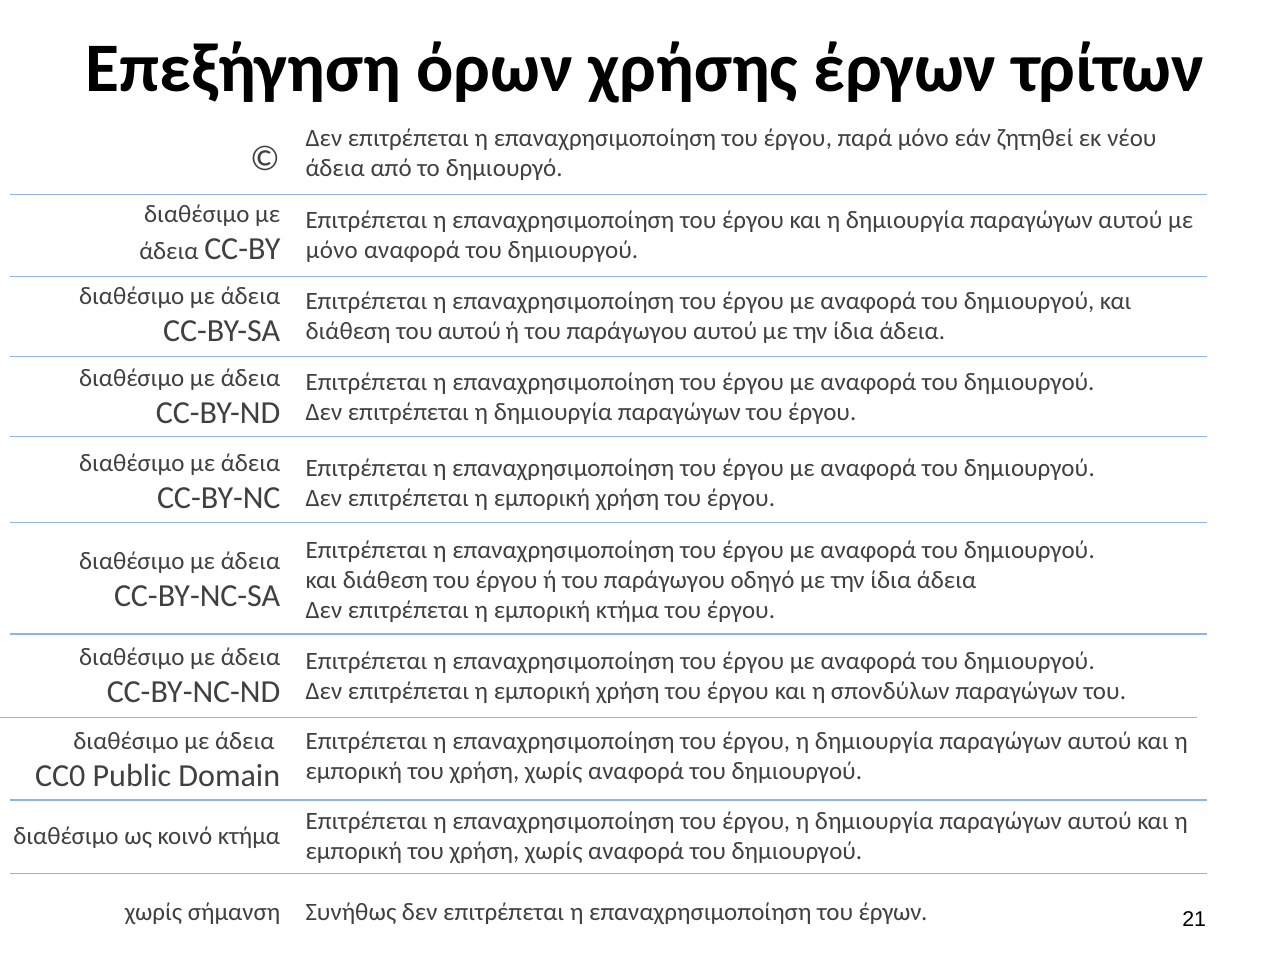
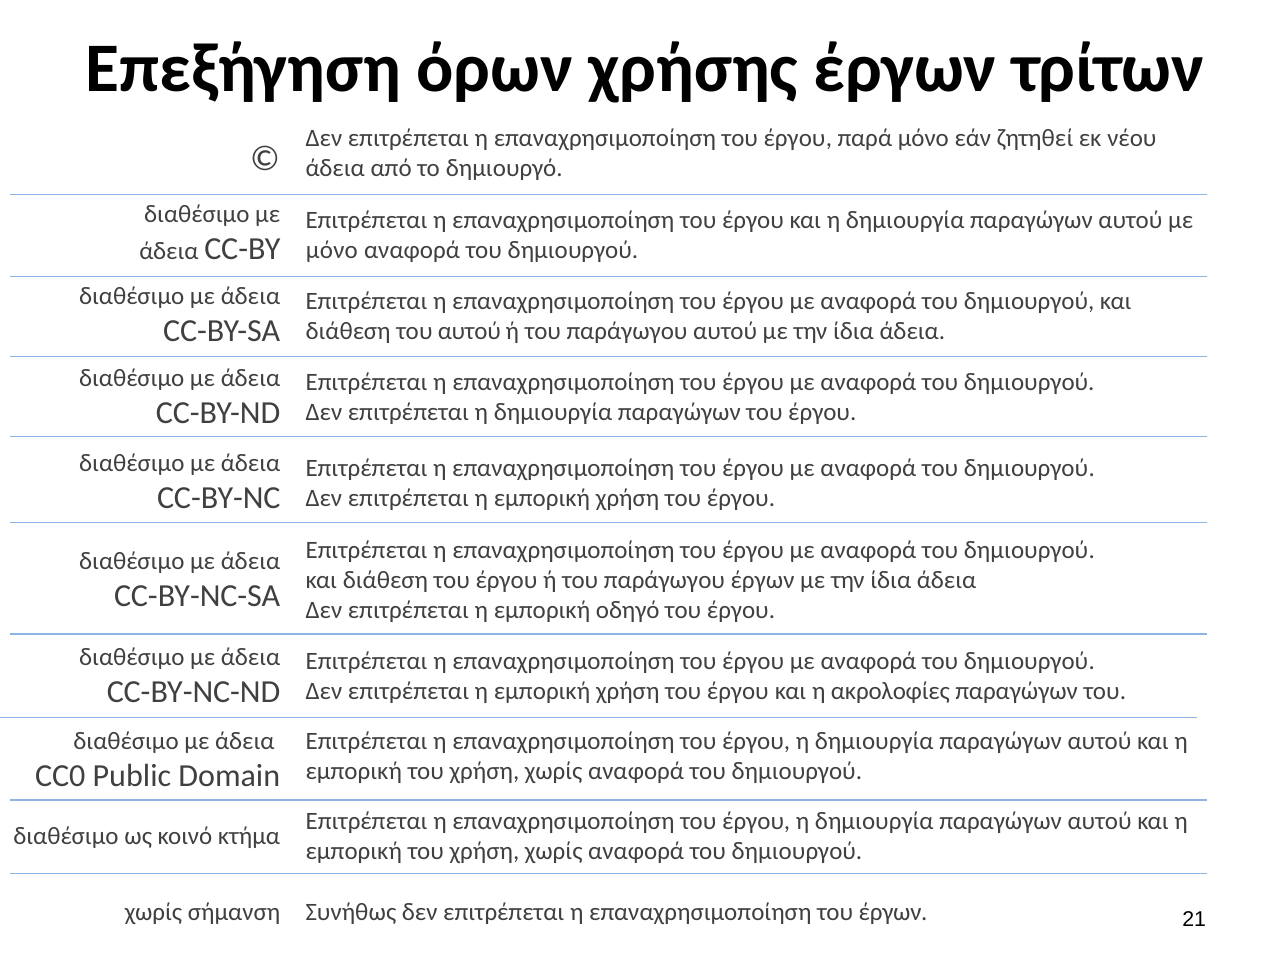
παράγωγου οδηγό: οδηγό -> έργων
εμπορική κτήμα: κτήμα -> οδηγό
σπονδύλων: σπονδύλων -> ακρολοφίες
